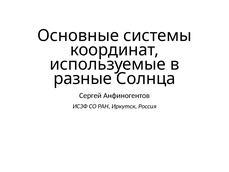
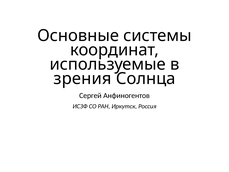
разные: разные -> зрения
